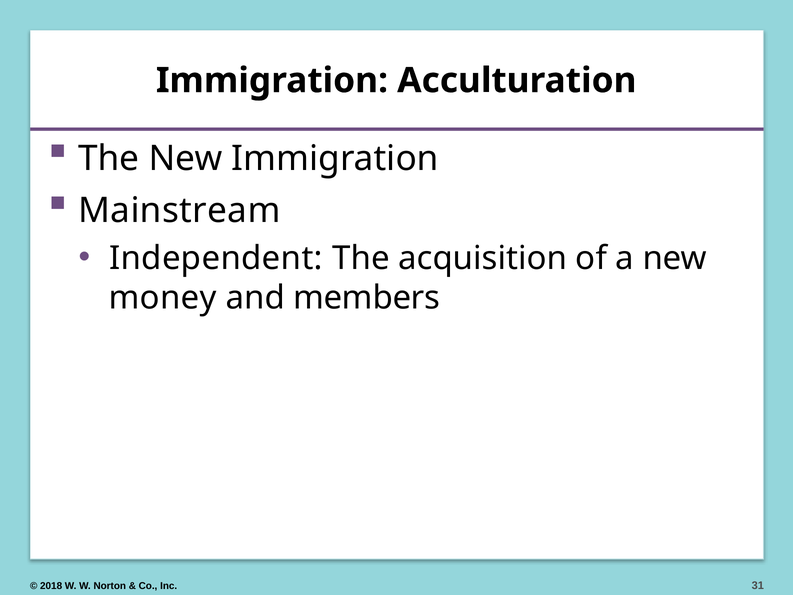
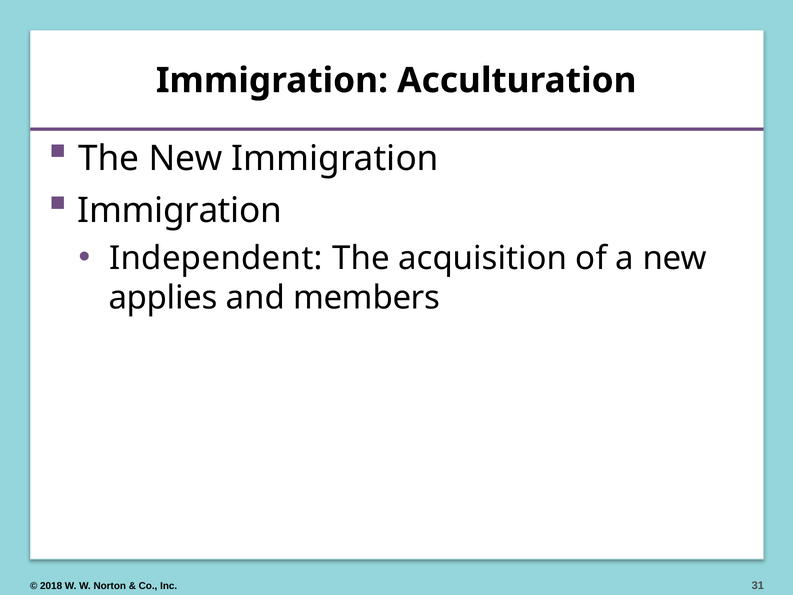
Mainstream at (179, 211): Mainstream -> Immigration
money: money -> applies
